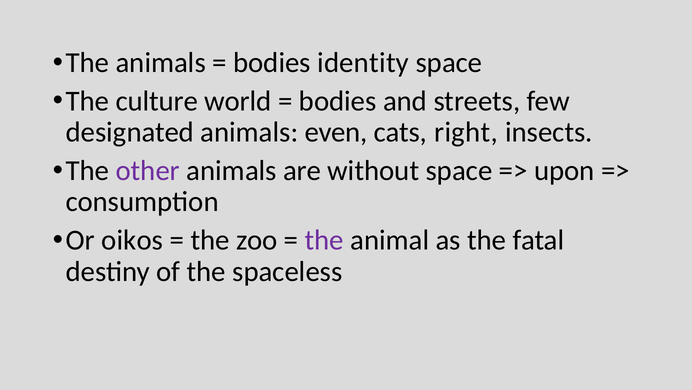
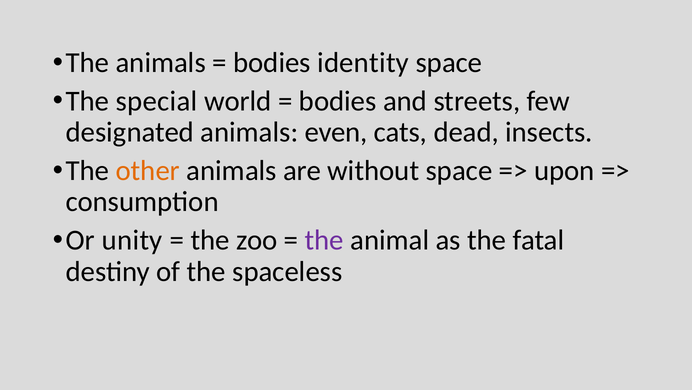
culture: culture -> special
right: right -> dead
other colour: purple -> orange
oikos: oikos -> unity
